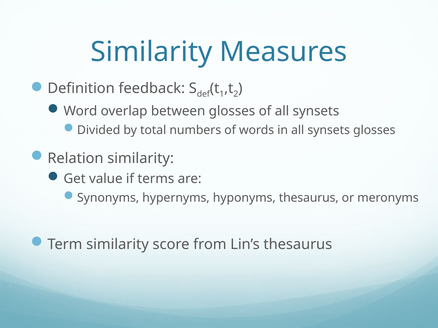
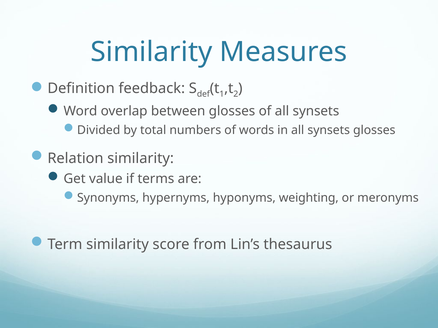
hyponyms thesaurus: thesaurus -> weighting
